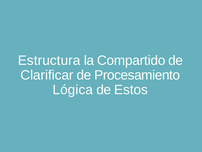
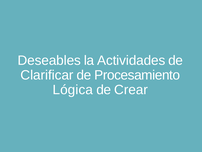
Estructura: Estructura -> Deseables
Compartido: Compartido -> Actividades
Estos: Estos -> Crear
